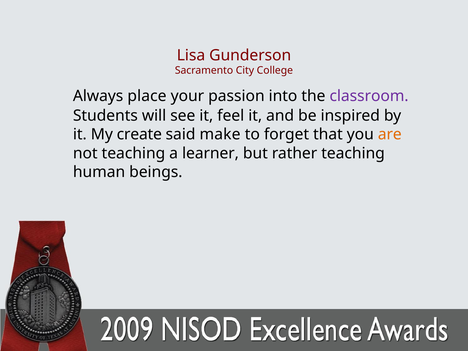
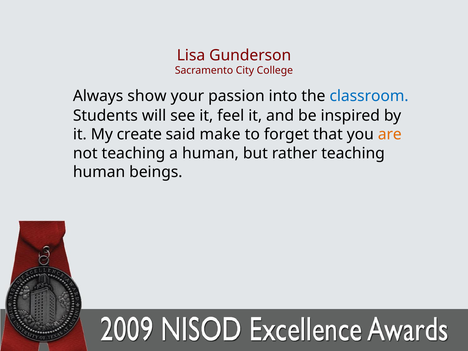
place: place -> show
classroom colour: purple -> blue
a learner: learner -> human
